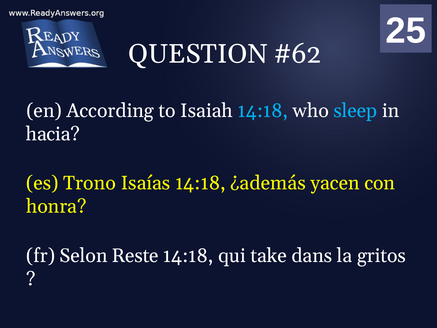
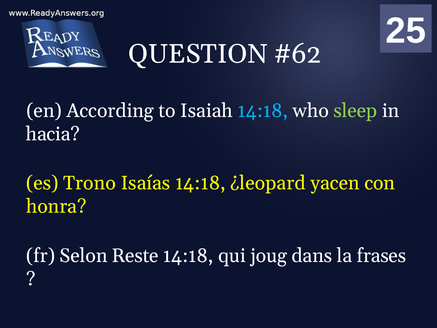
sleep colour: light blue -> light green
¿además: ¿además -> ¿leopard
take: take -> joug
gritos: gritos -> frases
